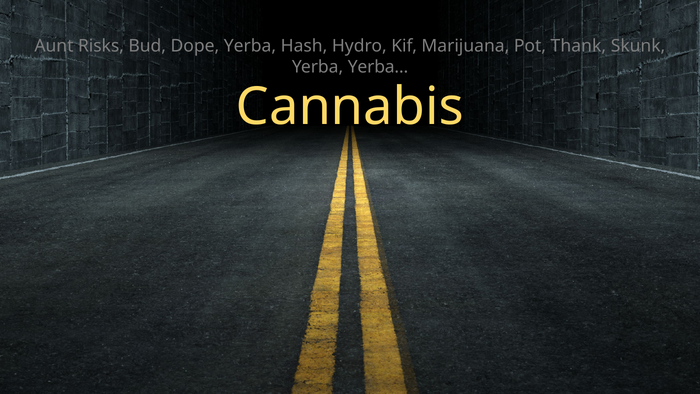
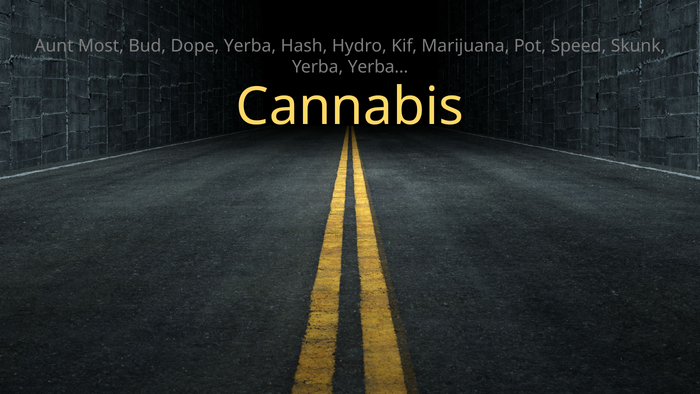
Risks: Risks -> Most
Thank: Thank -> Speed
